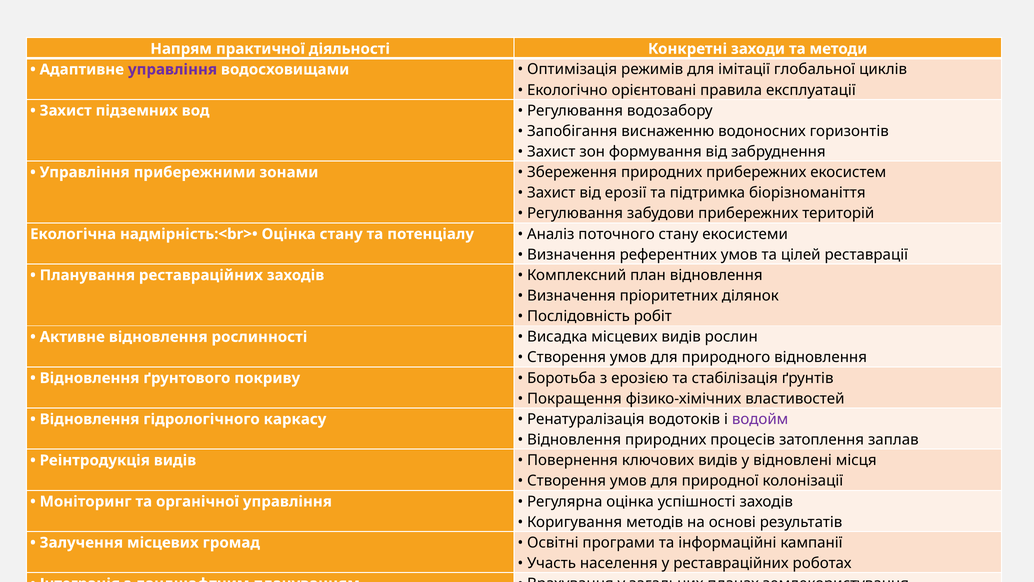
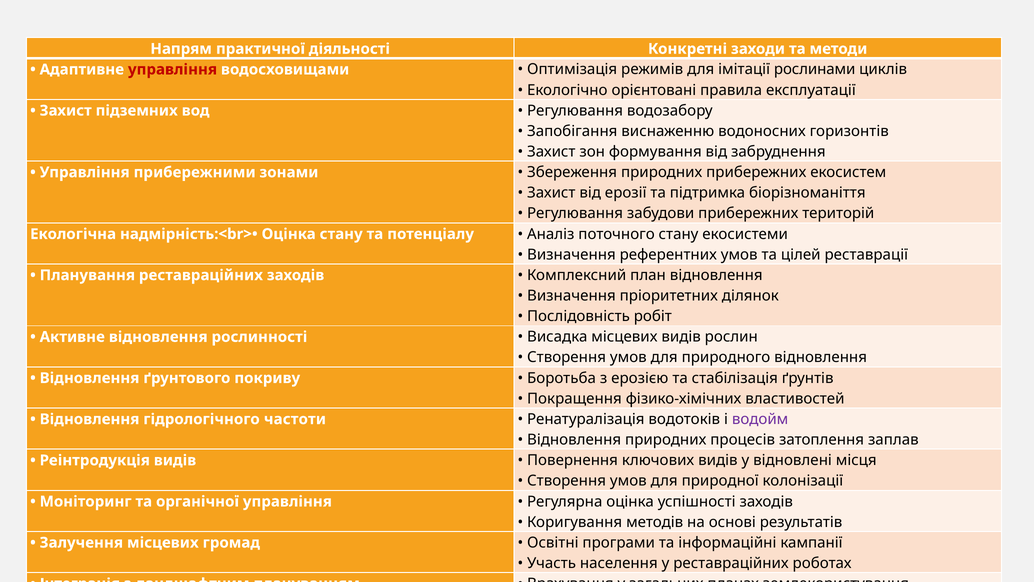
управління at (172, 69) colour: purple -> red
глобальної: глобальної -> рослинами
каркасу: каркасу -> частоти
